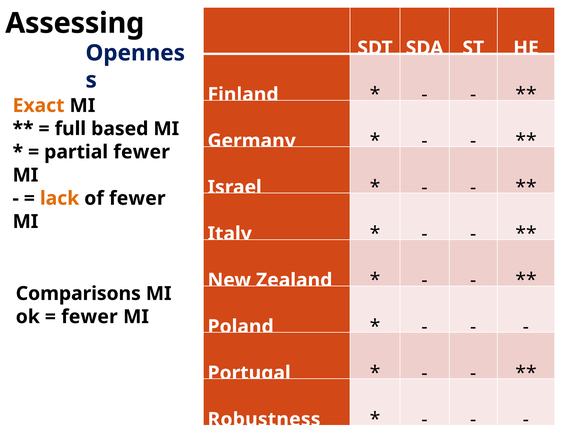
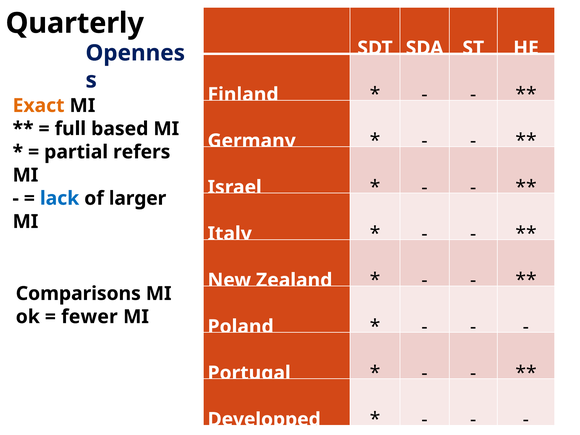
Assessing: Assessing -> Quarterly
partial fewer: fewer -> refers
lack colour: orange -> blue
of fewer: fewer -> larger
Robustness: Robustness -> Developped
